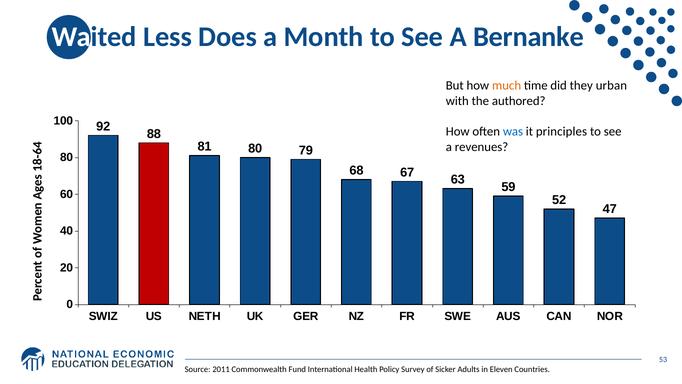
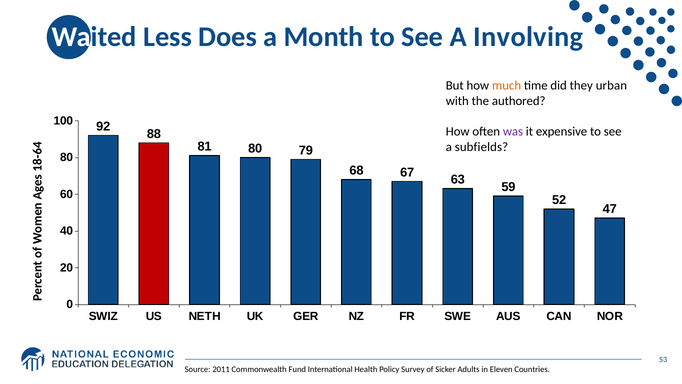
Bernanke: Bernanke -> Involving
was colour: blue -> purple
principles: principles -> expensive
revenues: revenues -> subfields
